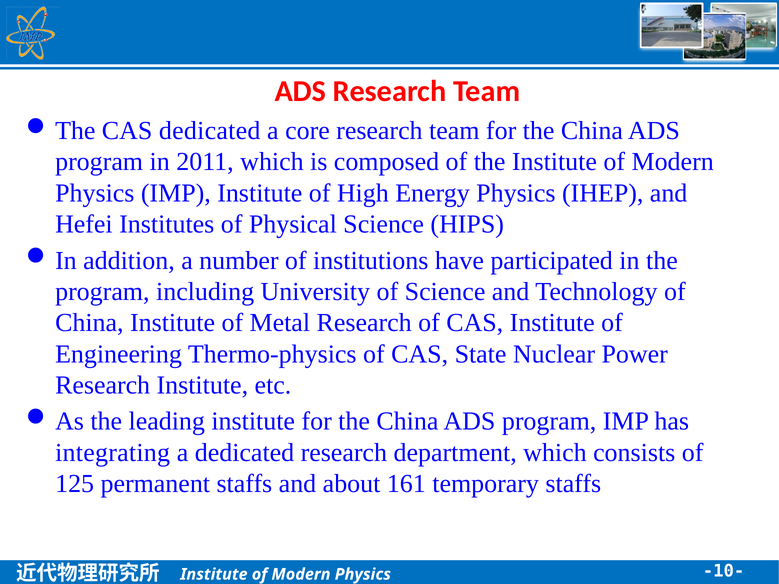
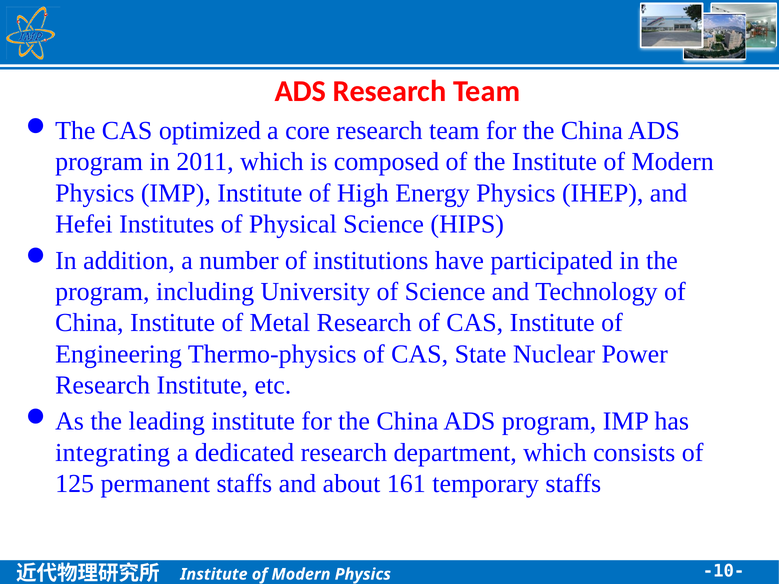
CAS dedicated: dedicated -> optimized
